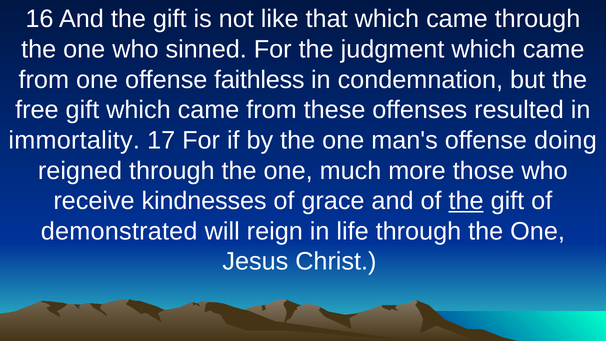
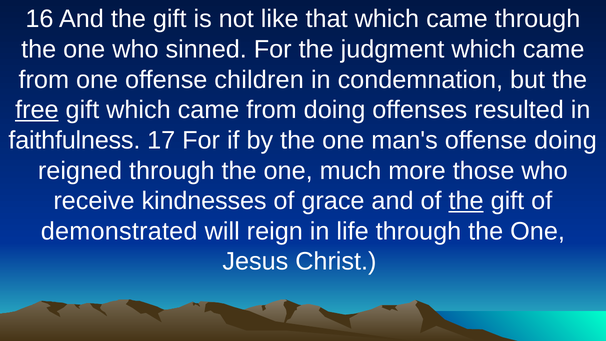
faithless: faithless -> children
free underline: none -> present
from these: these -> doing
immortality: immortality -> faithfulness
